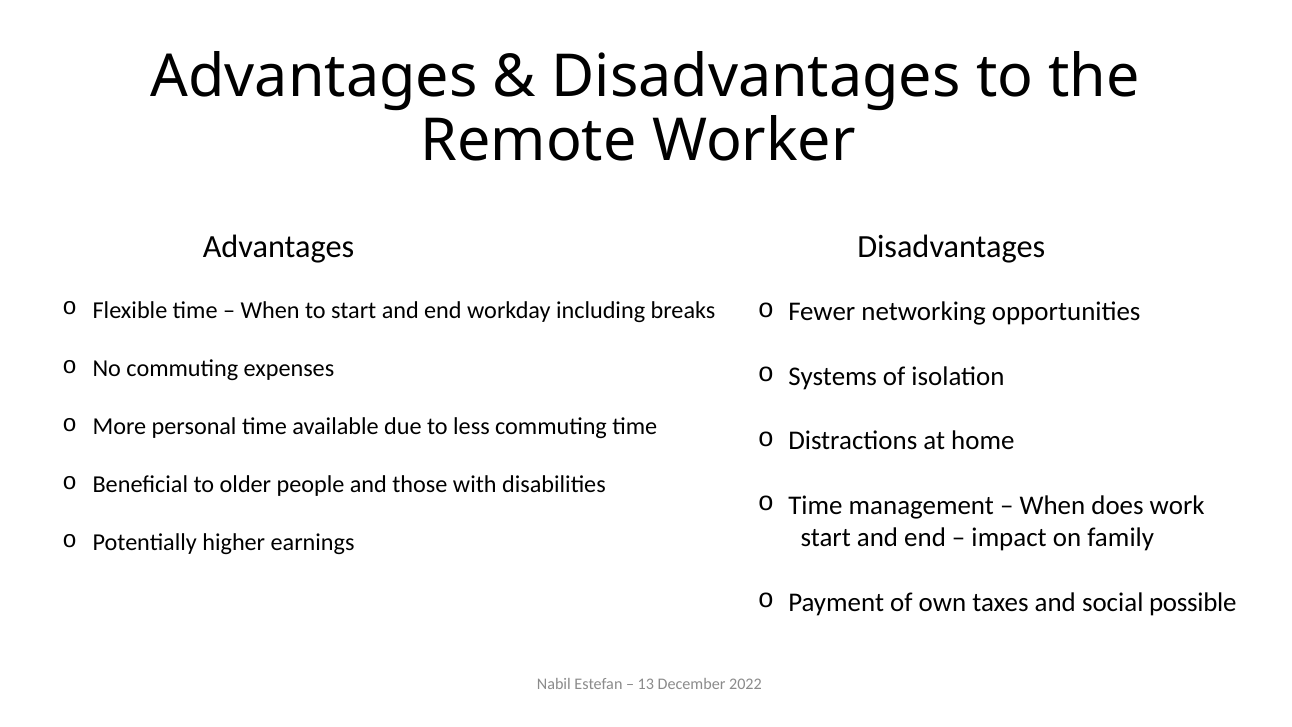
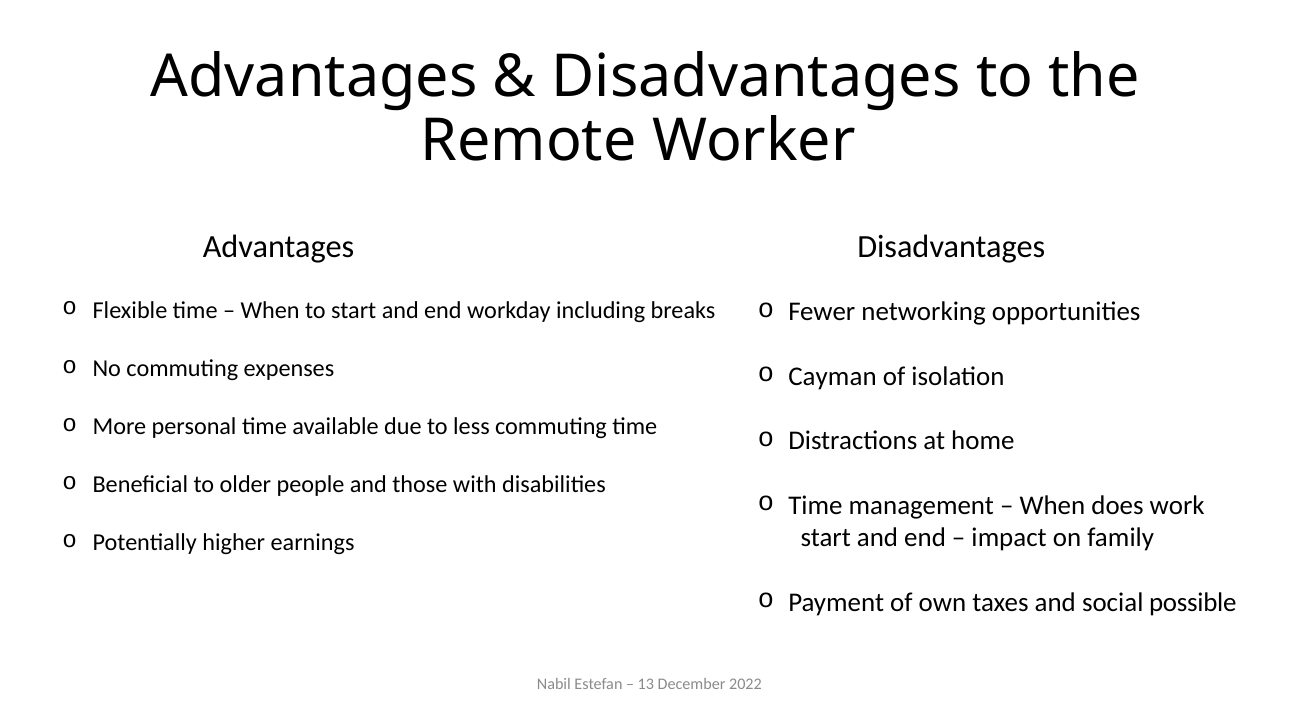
Systems: Systems -> Cayman
